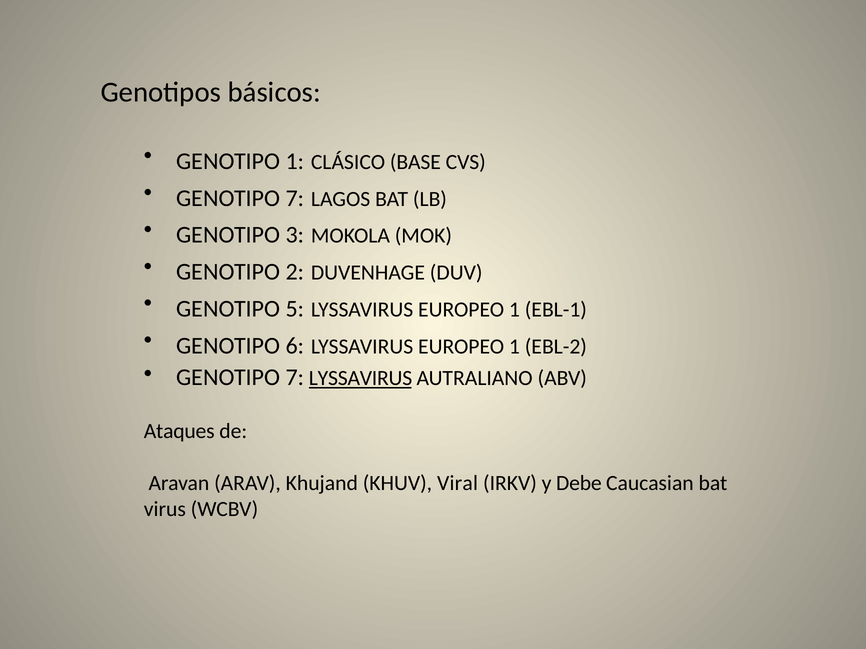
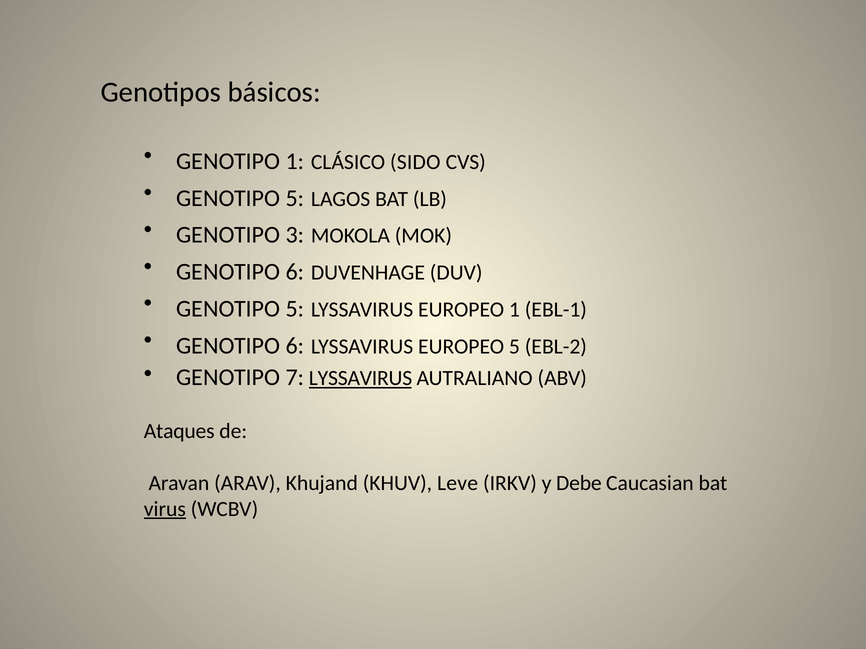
BASE: BASE -> SIDO
7 at (295, 198): 7 -> 5
2 at (295, 272): 2 -> 6
6 LYSSAVIRUS EUROPEO 1: 1 -> 5
Viral: Viral -> Leve
virus underline: none -> present
